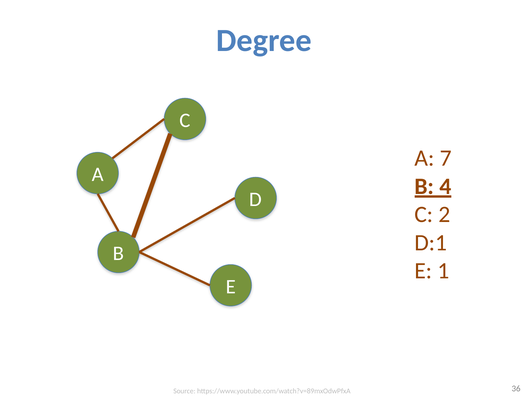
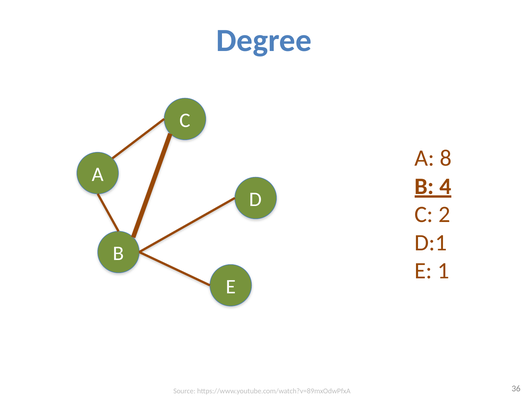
7: 7 -> 8
